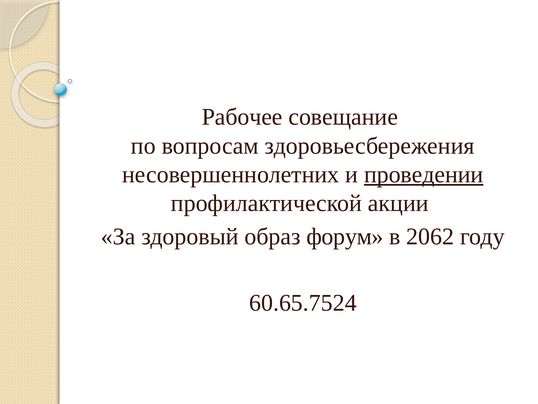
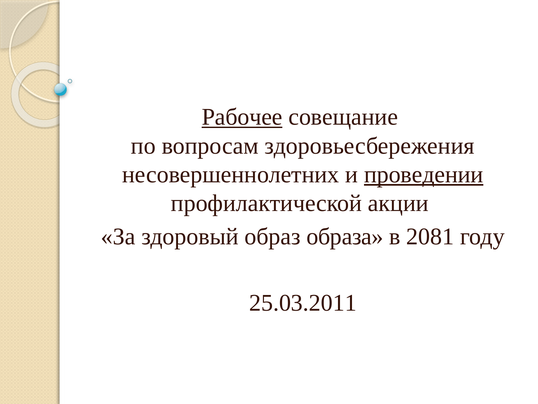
Рабочее underline: none -> present
форум: форум -> образа
2062: 2062 -> 2081
60.65.7524: 60.65.7524 -> 25.03.2011
